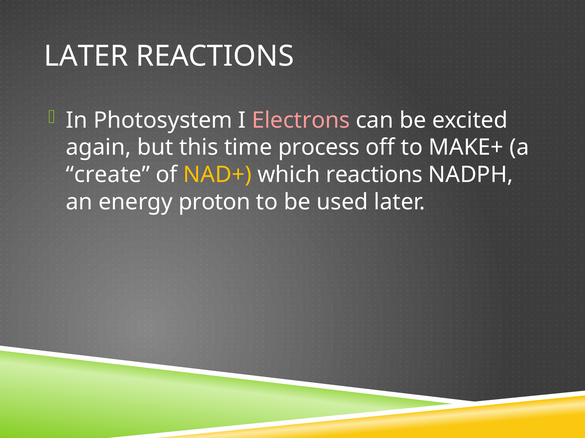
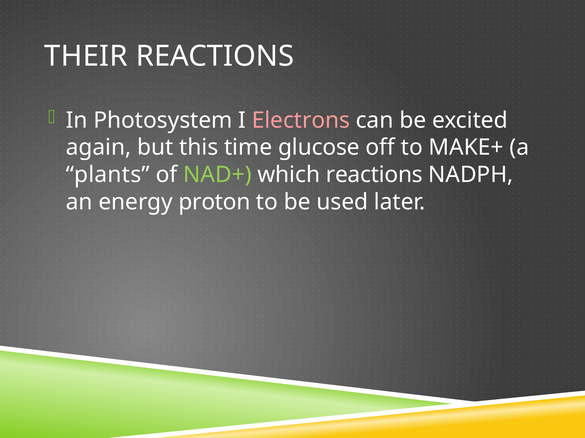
LATER at (86, 56): LATER -> THEIR
process: process -> glucose
create: create -> plants
NAD+ colour: yellow -> light green
